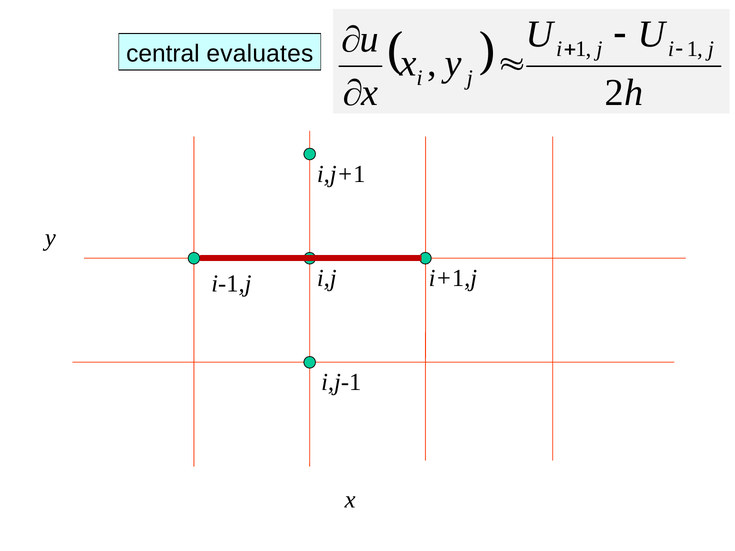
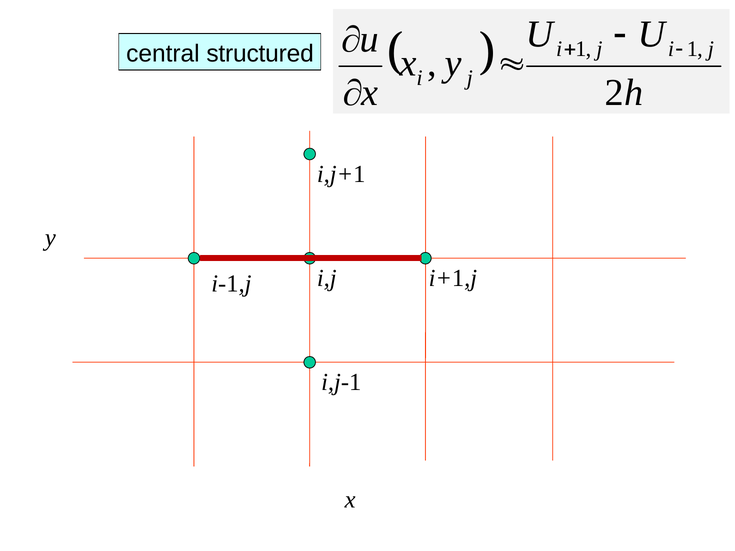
evaluates: evaluates -> structured
